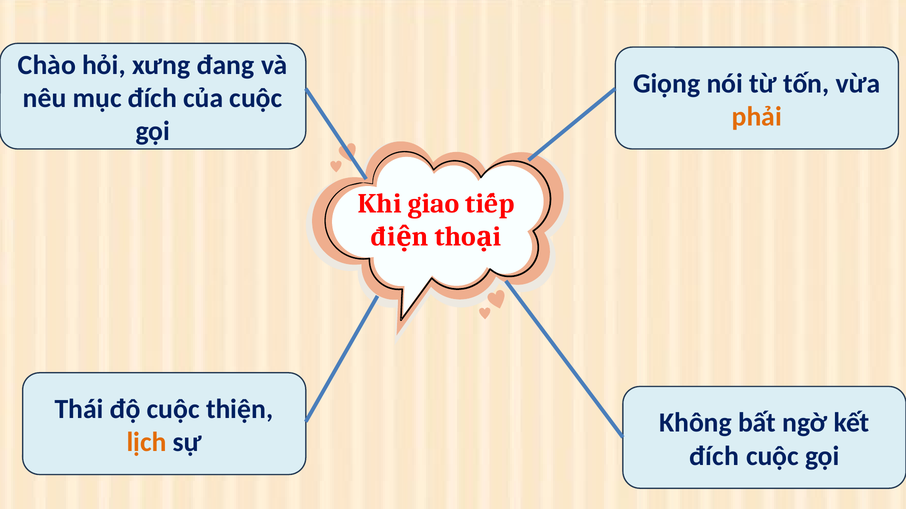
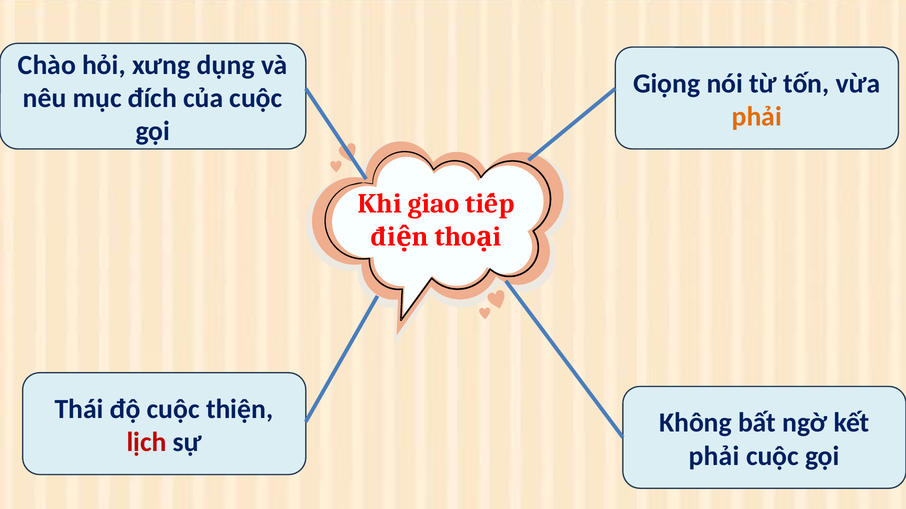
đang: đang -> dụng
lịch colour: orange -> red
đích at (714, 456): đích -> phải
